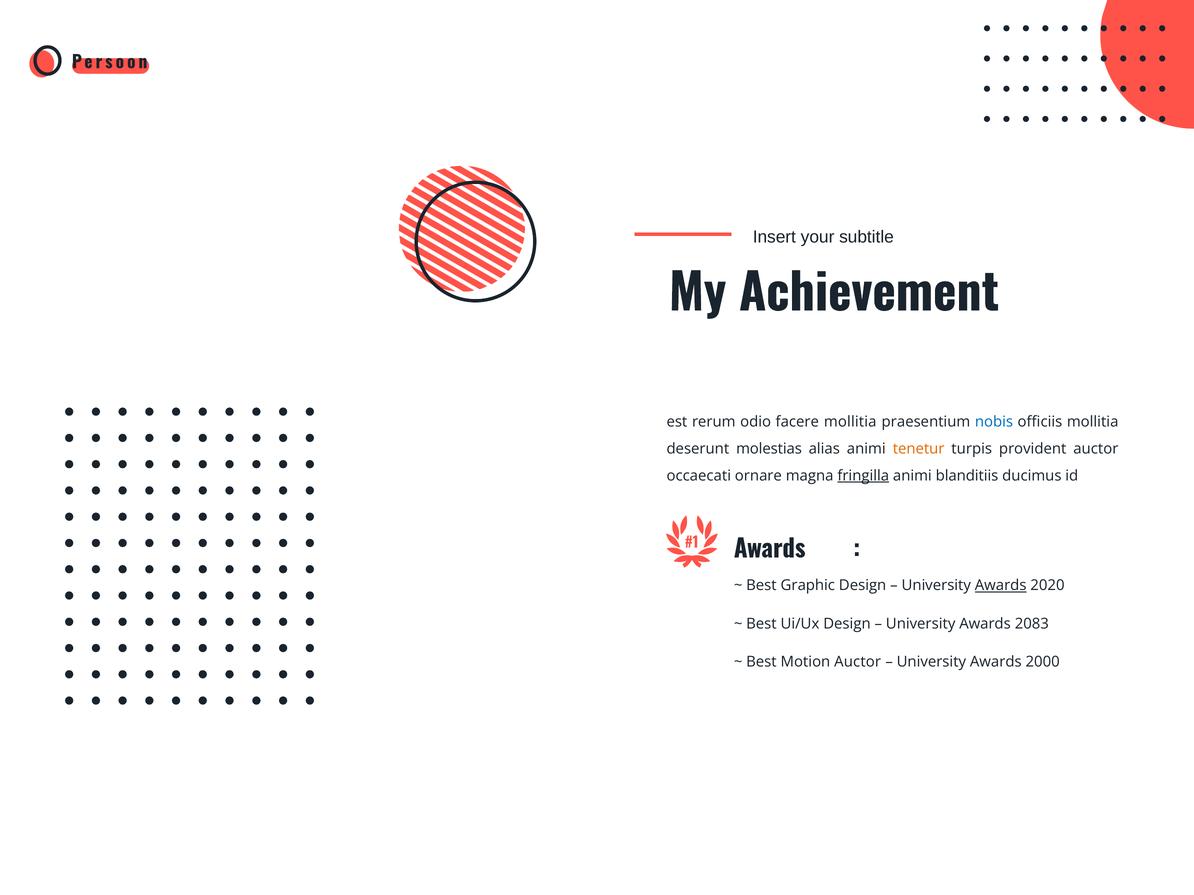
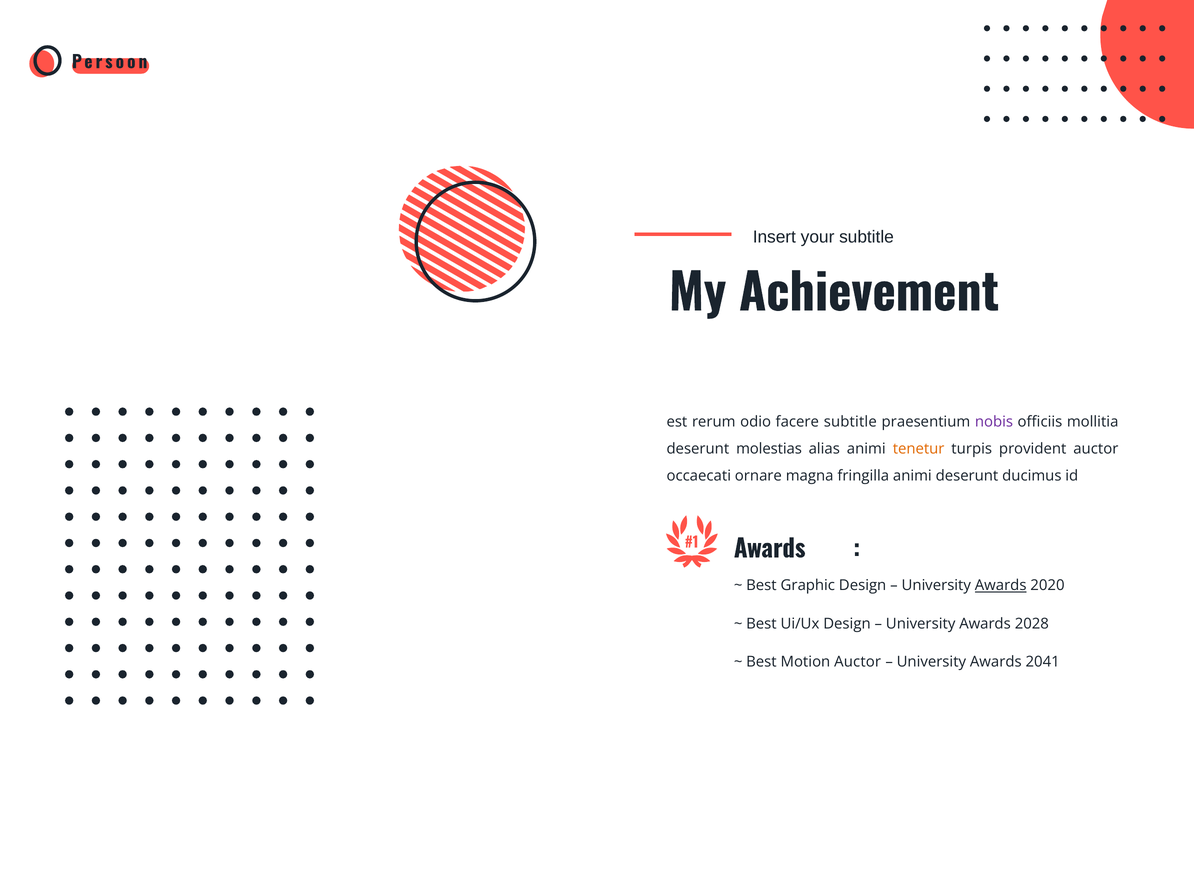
facere mollitia: mollitia -> subtitle
nobis colour: blue -> purple
fringilla underline: present -> none
animi blanditiis: blanditiis -> deserunt
2083: 2083 -> 2028
2000: 2000 -> 2041
